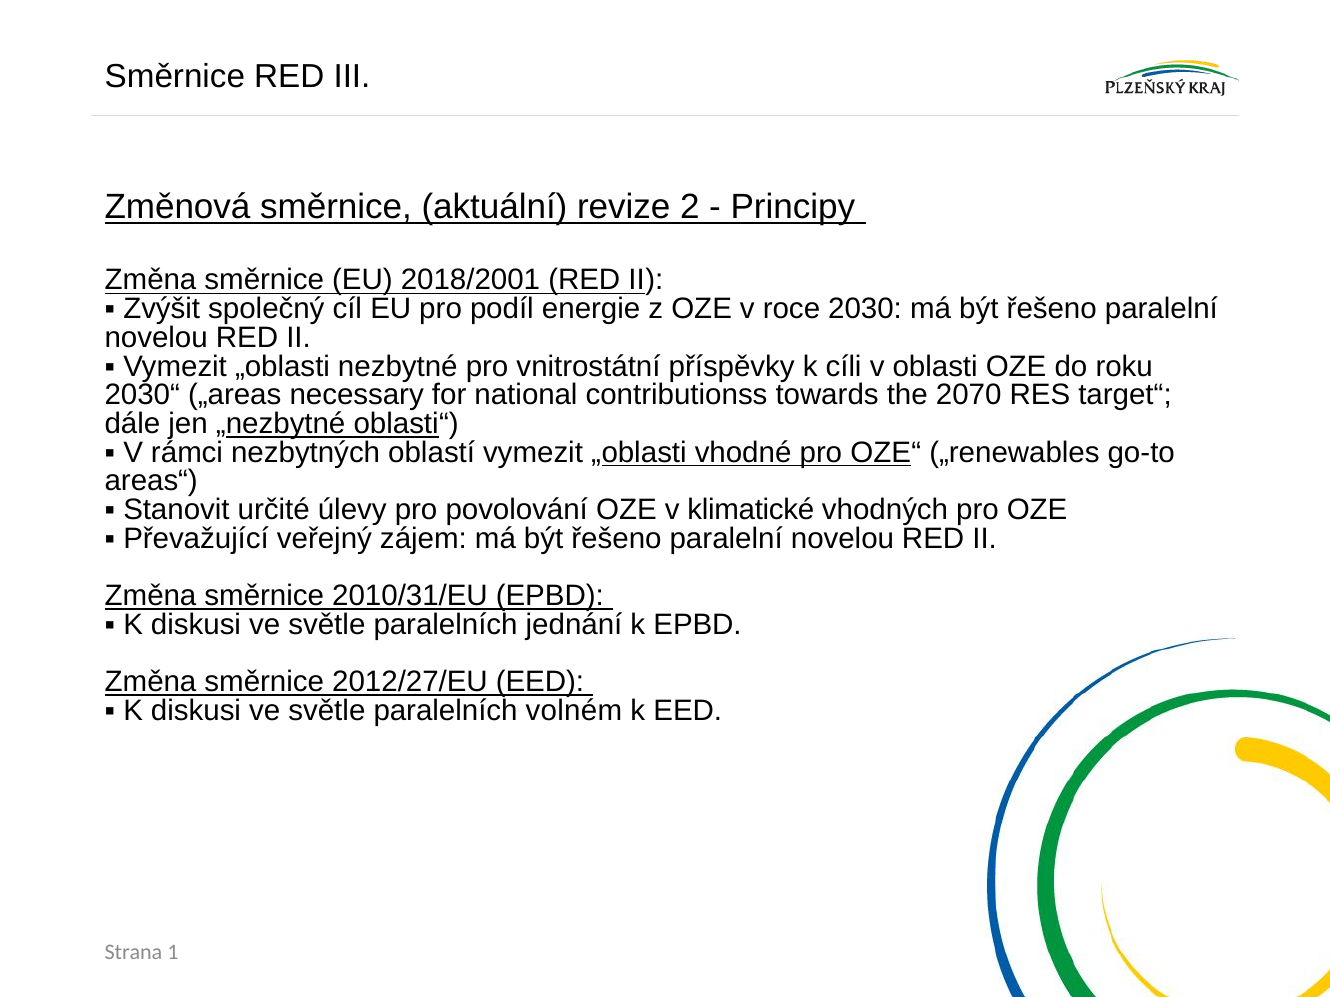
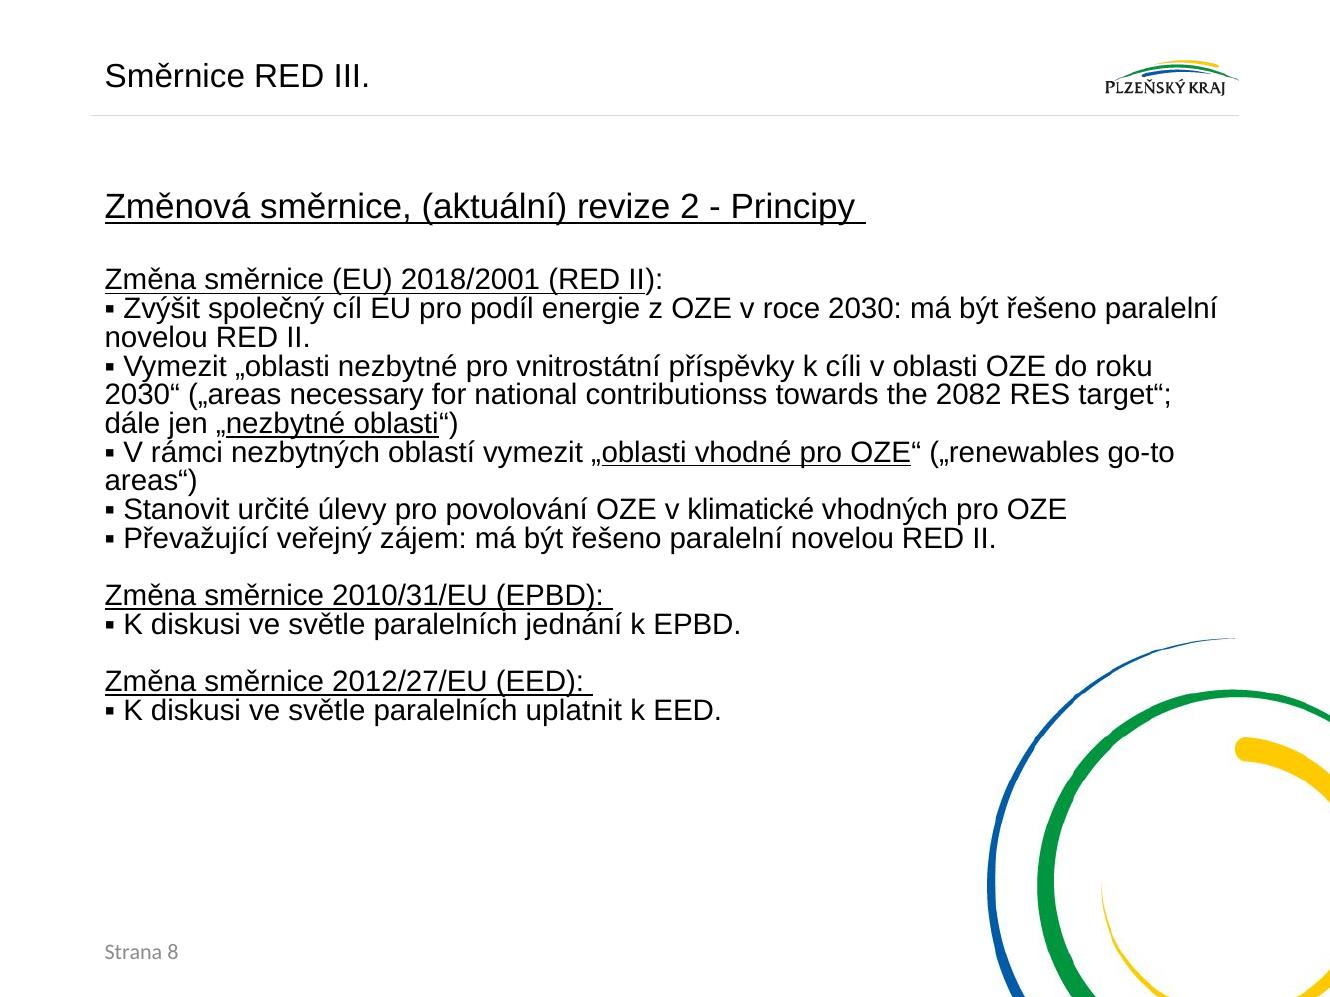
2070: 2070 -> 2082
volném: volném -> uplatnit
1: 1 -> 8
